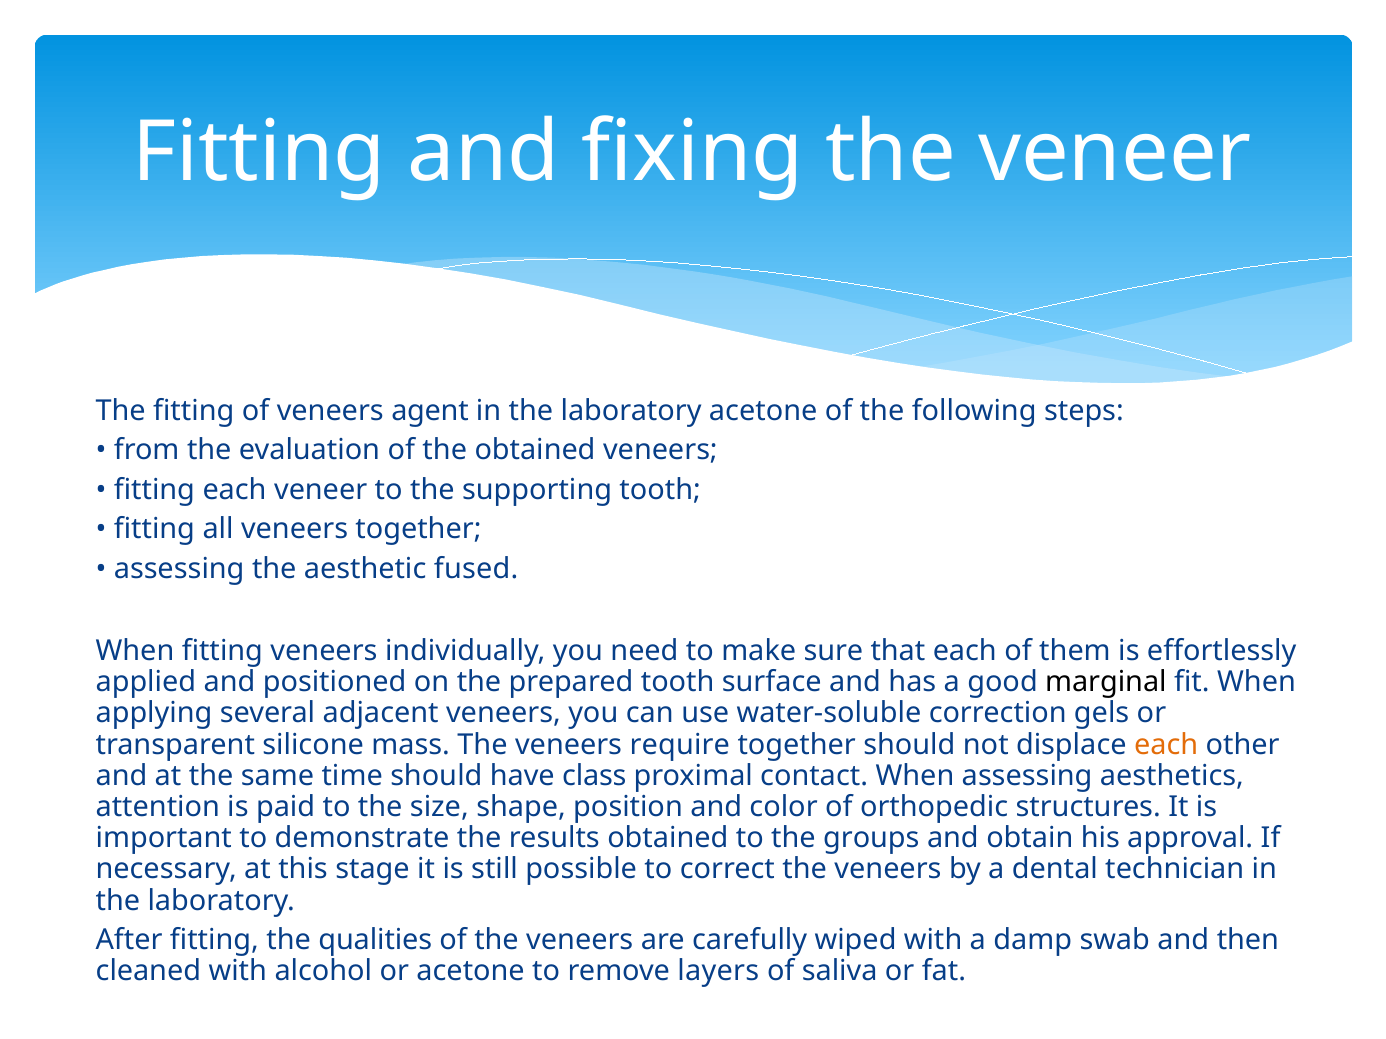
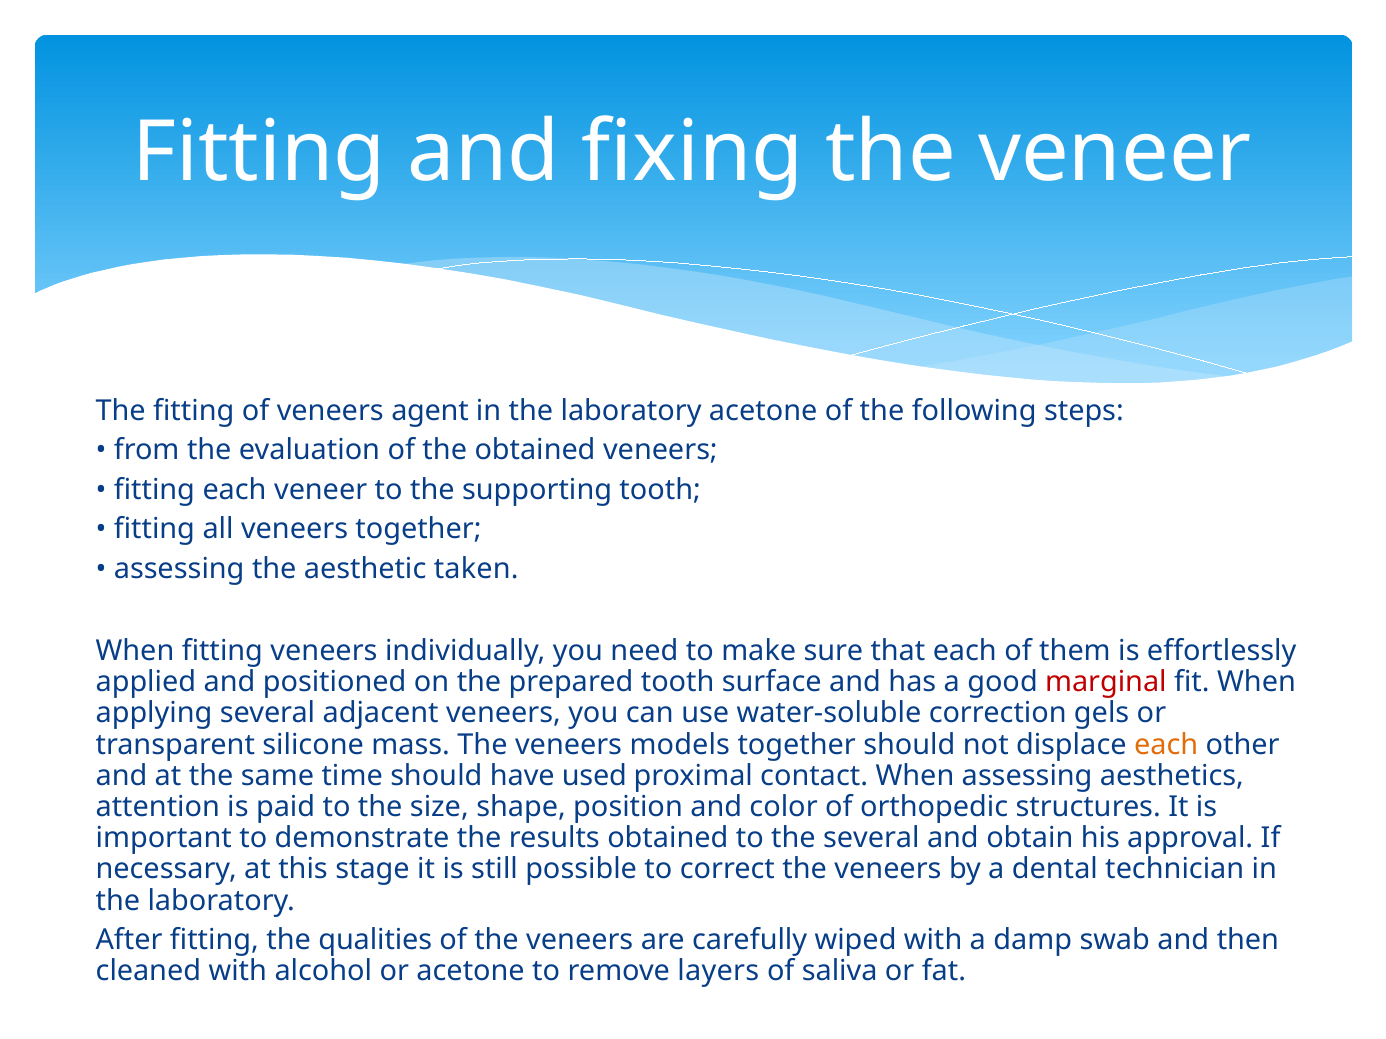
fused: fused -> taken
marginal colour: black -> red
require: require -> models
class: class -> used
the groups: groups -> several
